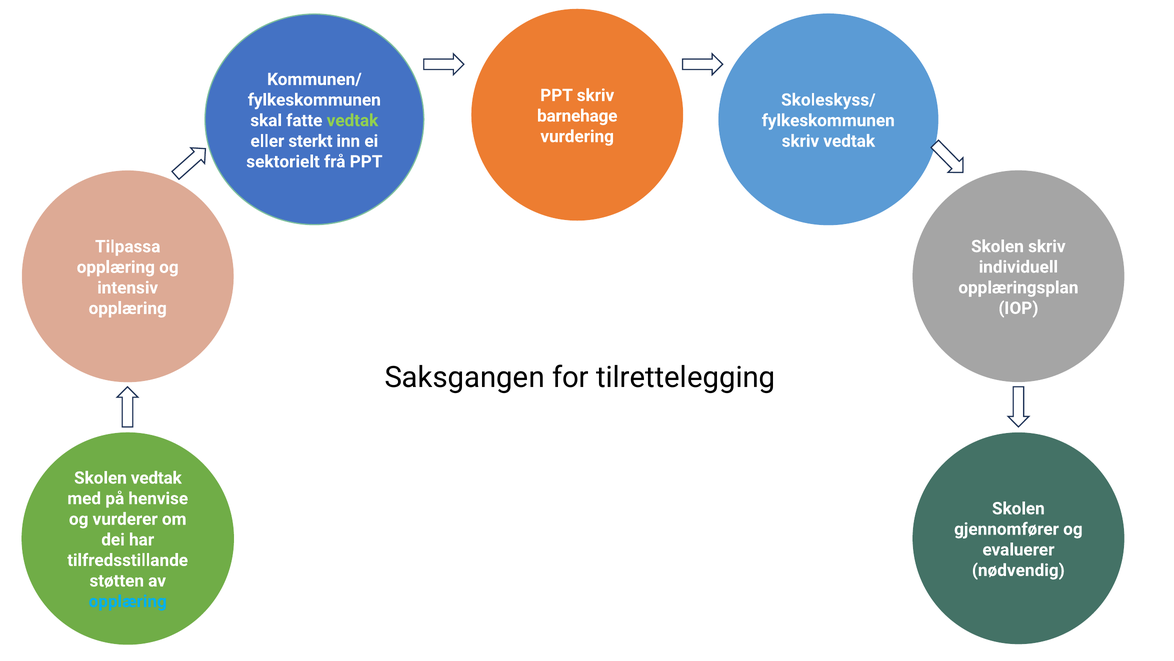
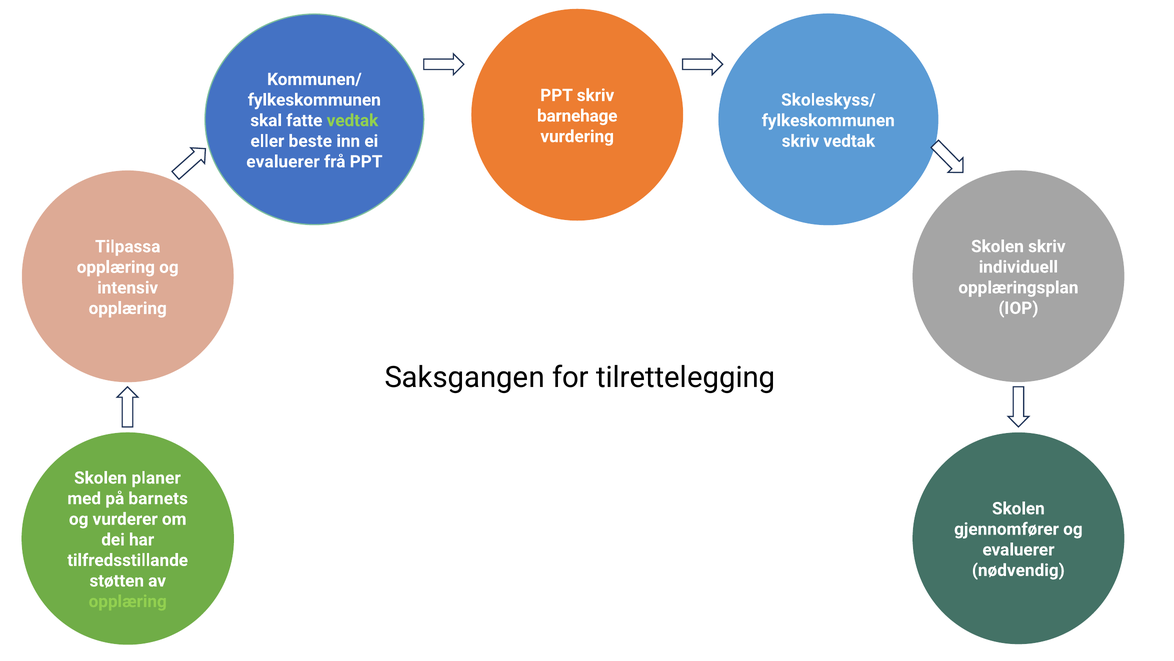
sterkt: sterkt -> beste
sektorielt at (283, 162): sektorielt -> evaluerer
Skolen vedtak: vedtak -> planer
henvise: henvise -> barnets
opplæring at (128, 601) colour: light blue -> light green
